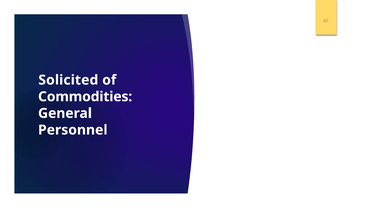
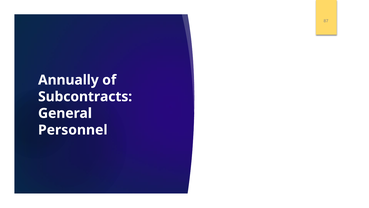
Solicited: Solicited -> Annually
Commodities: Commodities -> Subcontracts
